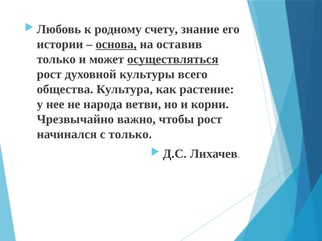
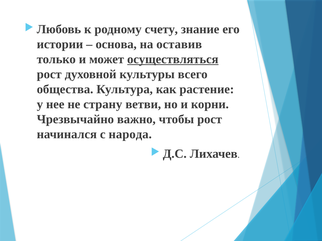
основа underline: present -> none
народа: народа -> страну
с только: только -> народа
